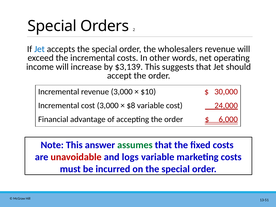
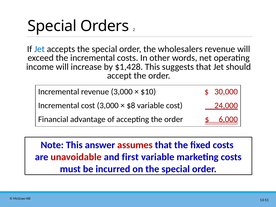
$3,139: $3,139 -> $1,428
assumes colour: green -> red
logs: logs -> first
